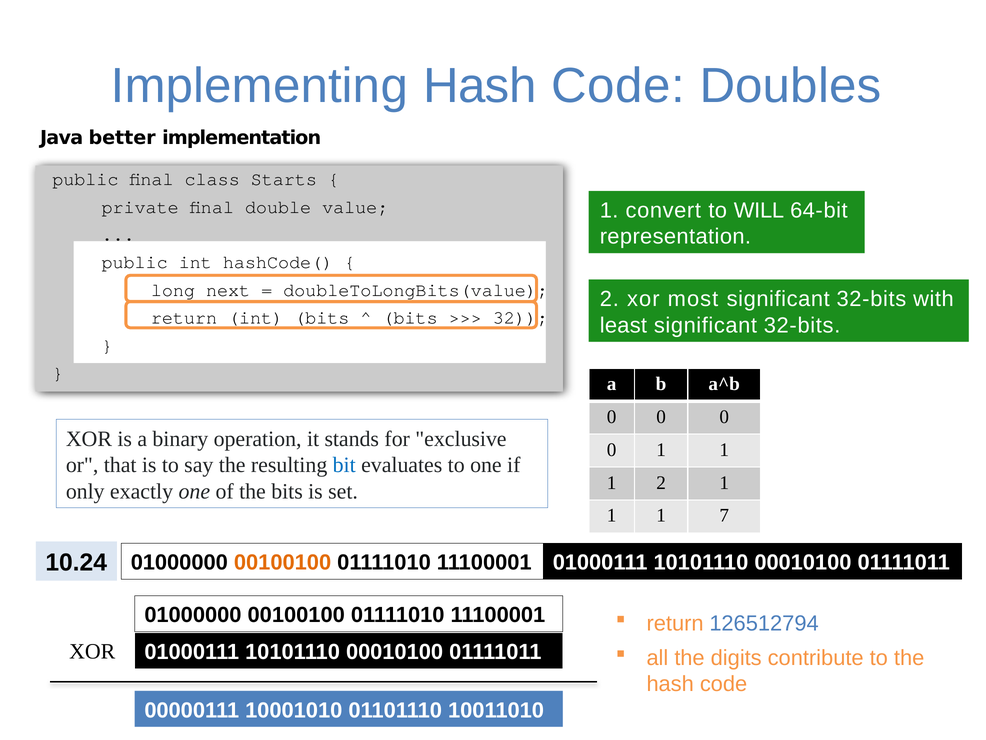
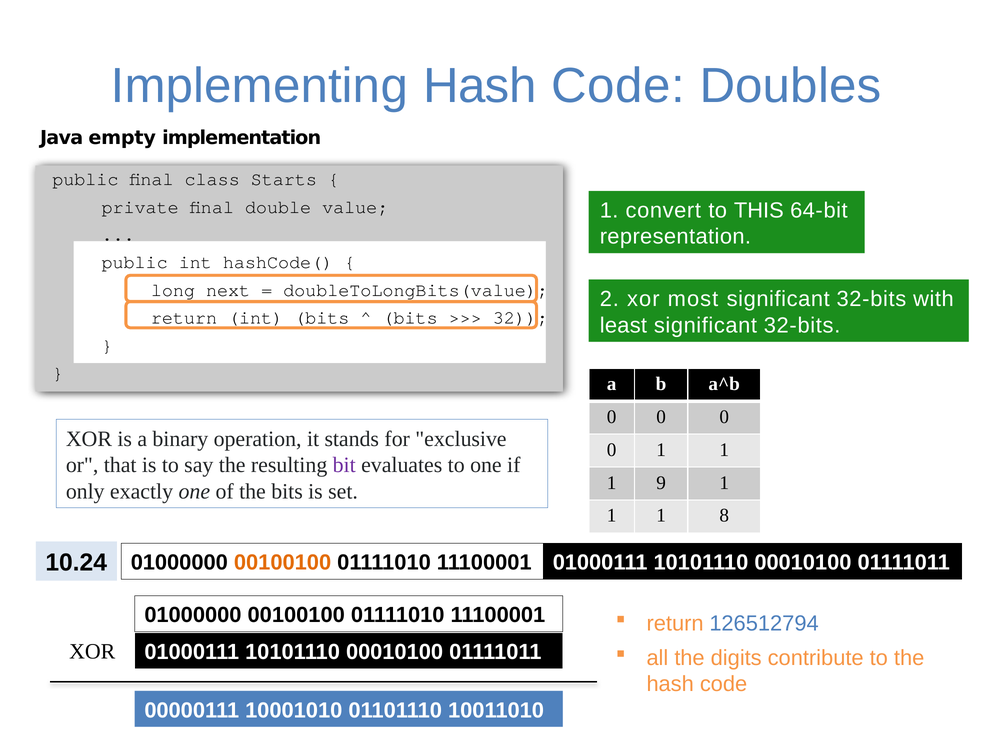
better: better -> empty
WILL: WILL -> THIS
bit colour: blue -> purple
1 2: 2 -> 9
7: 7 -> 8
